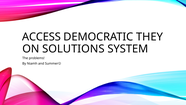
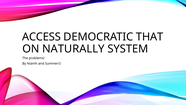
THEY: THEY -> THAT
SOLUTIONS: SOLUTIONS -> NATURALLY
